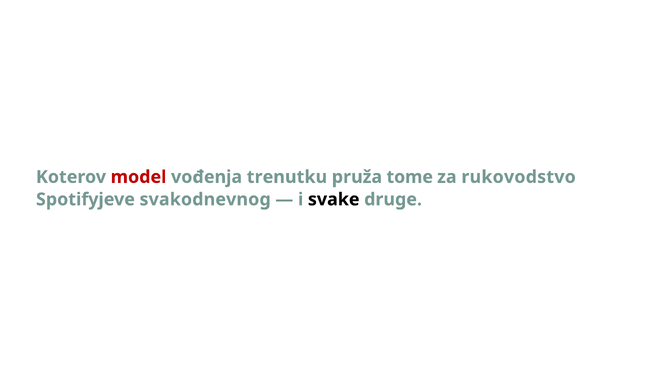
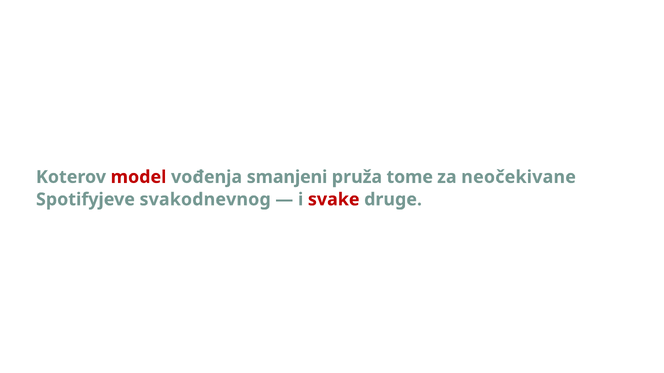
trenutku: trenutku -> smanjeni
rukovodstvo: rukovodstvo -> neočekivane
svake colour: black -> red
